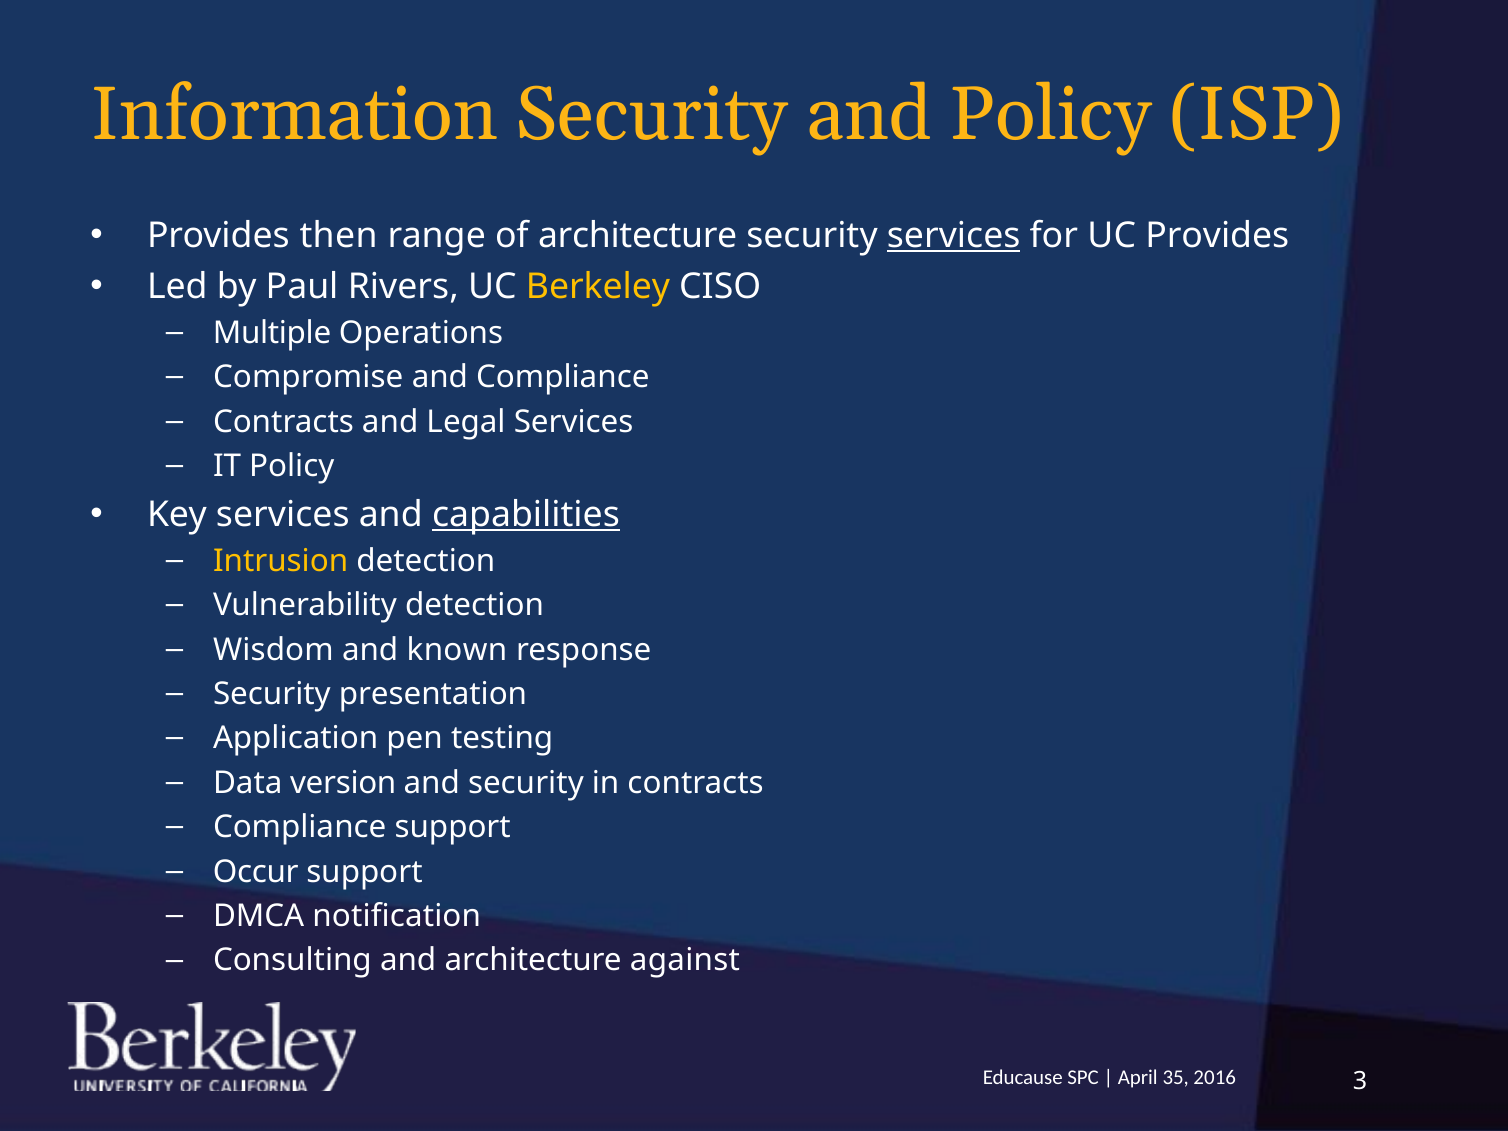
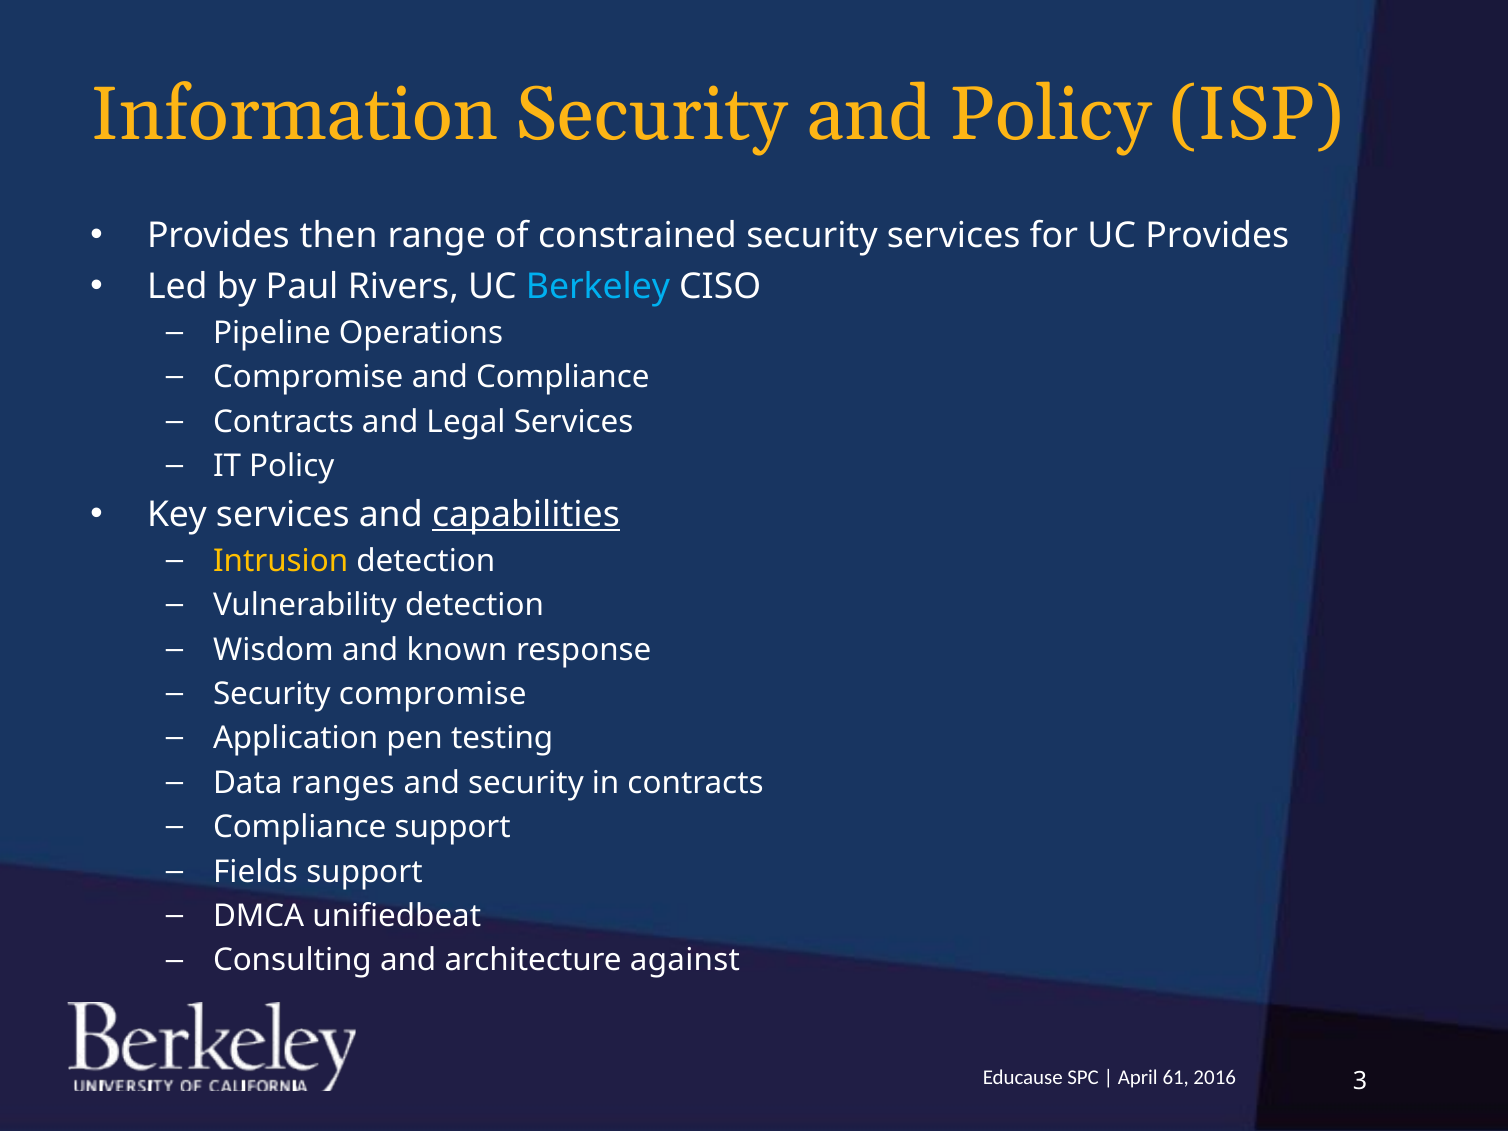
of architecture: architecture -> constrained
services at (954, 236) underline: present -> none
Berkeley colour: yellow -> light blue
Multiple: Multiple -> Pipeline
Security presentation: presentation -> compromise
version: version -> ranges
Occur: Occur -> Fields
notification: notification -> unifiedbeat
35: 35 -> 61
